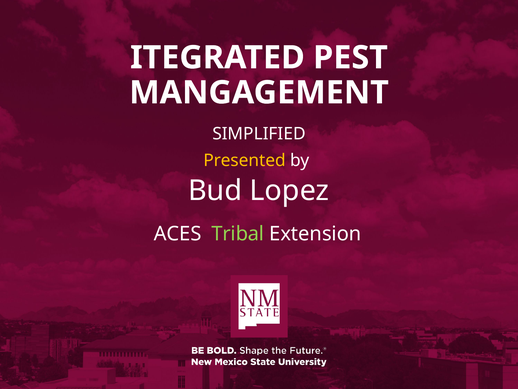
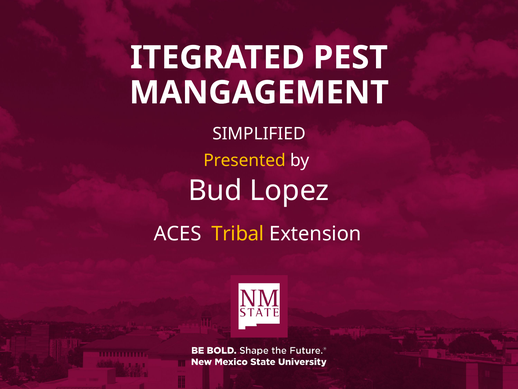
Tribal colour: light green -> yellow
